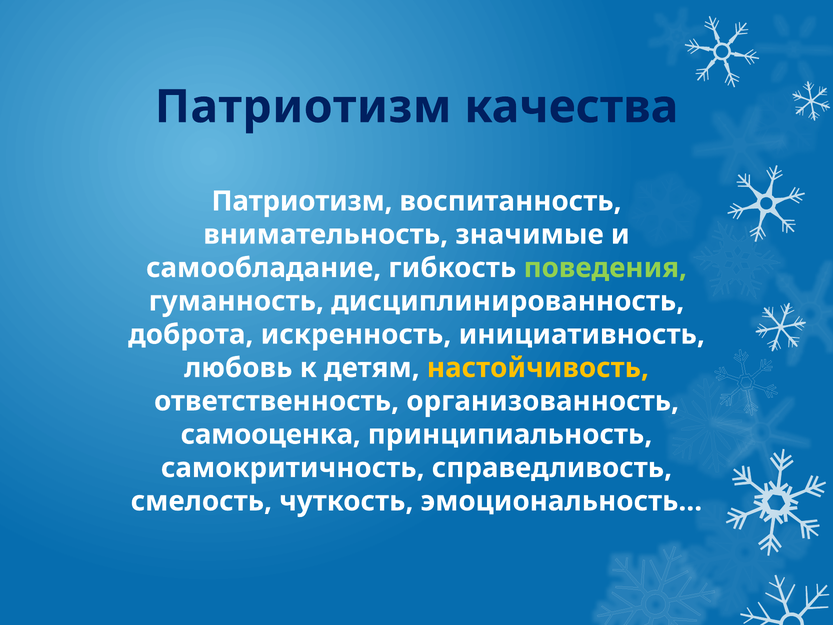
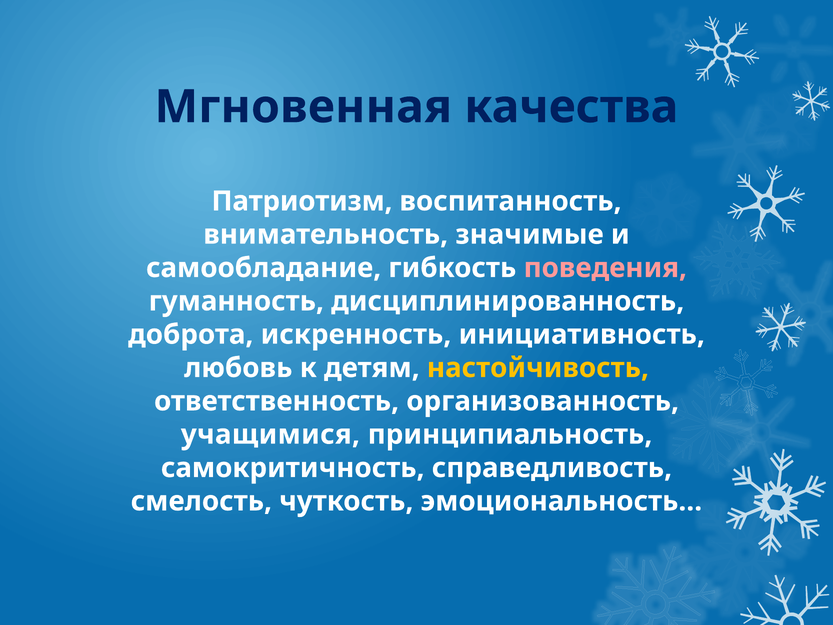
Патриотизм at (303, 107): Патриотизм -> Мгновенная
поведения colour: light green -> pink
самооценка: самооценка -> учащимися
